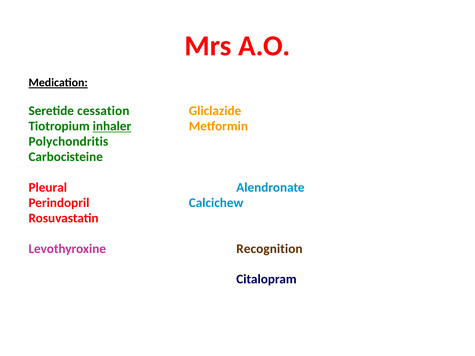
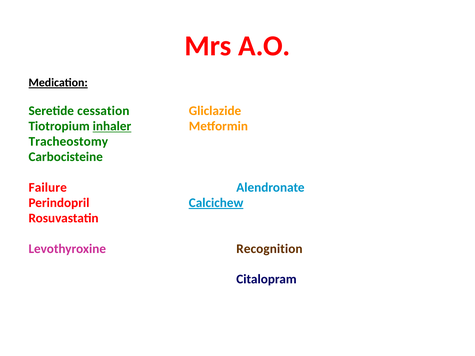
Polychondritis: Polychondritis -> Tracheostomy
Pleural: Pleural -> Failure
Calcichew underline: none -> present
